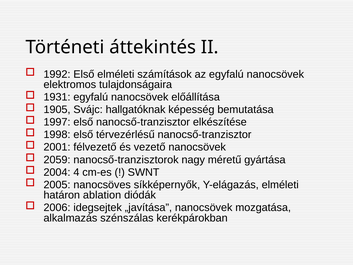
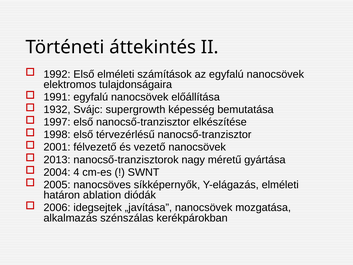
1931: 1931 -> 1991
1905: 1905 -> 1932
hallgatóknak: hallgatóknak -> supergrowth
2059: 2059 -> 2013
